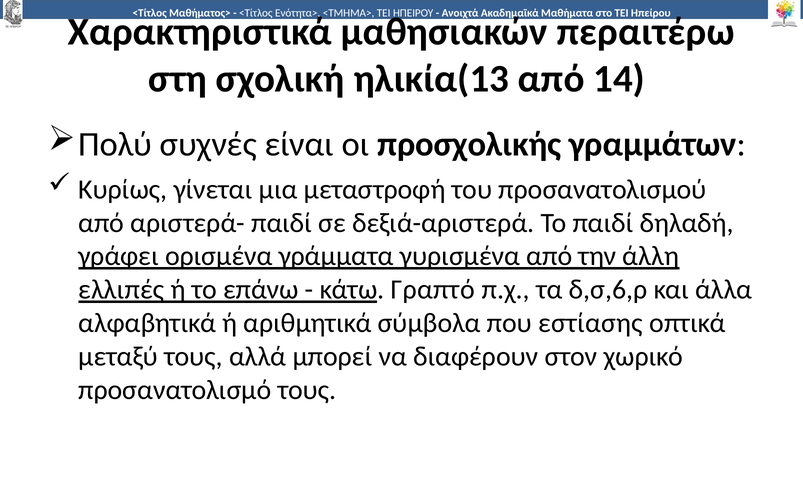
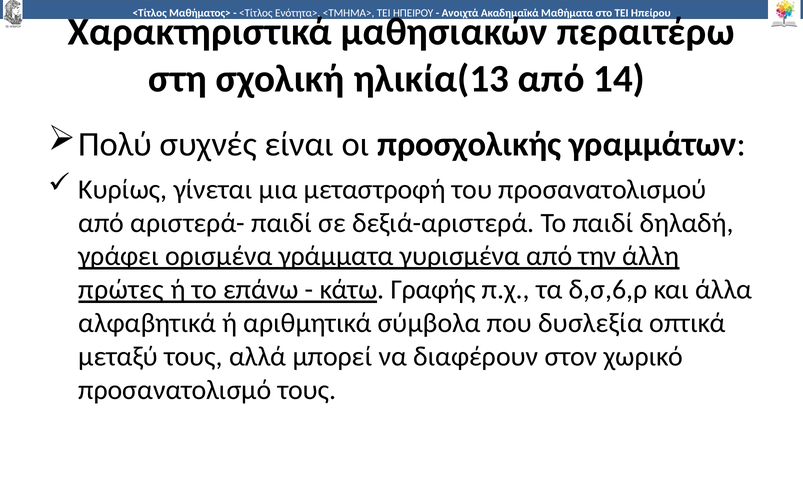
ελλιπές: ελλιπές -> πρώτες
Γραπτό: Γραπτό -> Γραφής
εστίασης: εστίασης -> δυσλεξία
